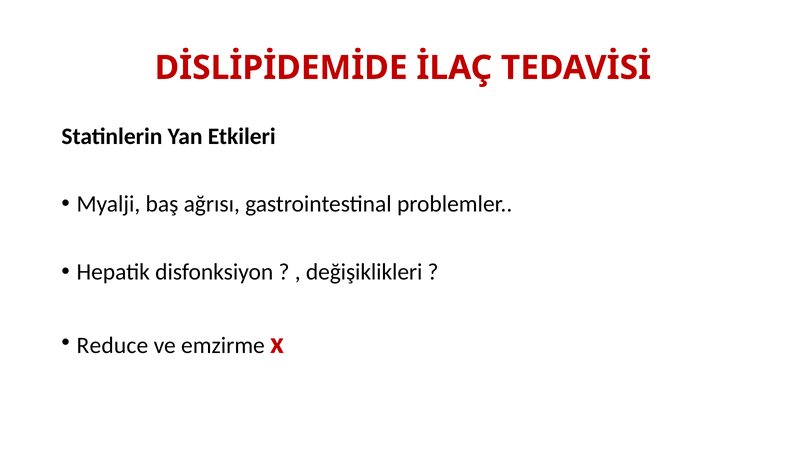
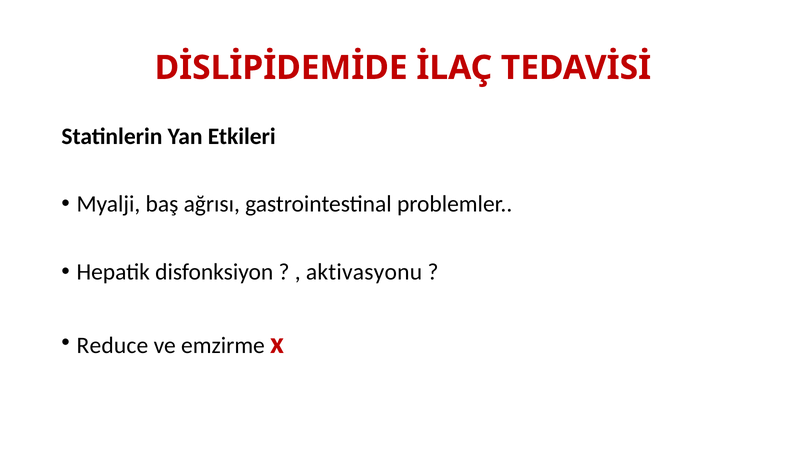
değişiklikleri: değişiklikleri -> aktivasyonu
